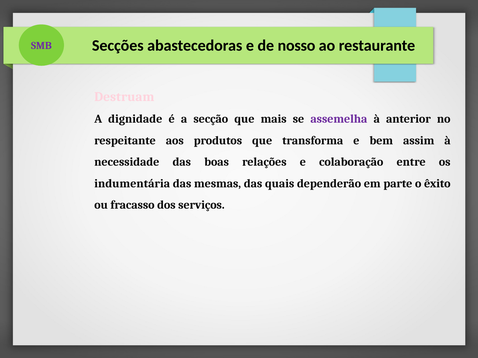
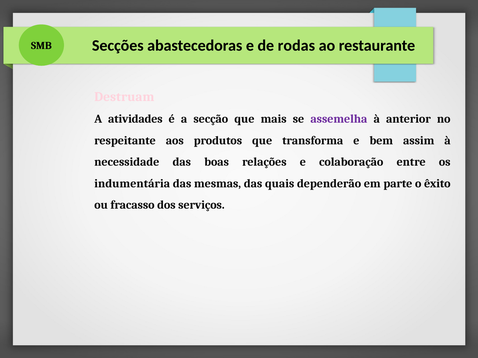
SMB colour: purple -> black
nosso: nosso -> rodas
dignidade: dignidade -> atividades
